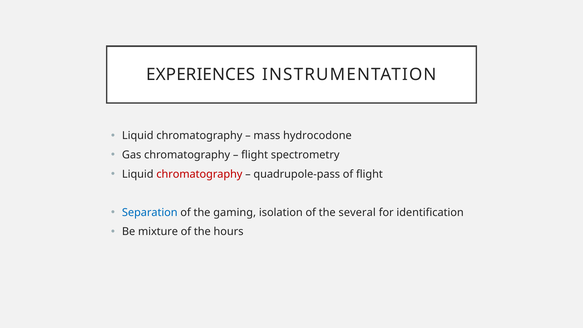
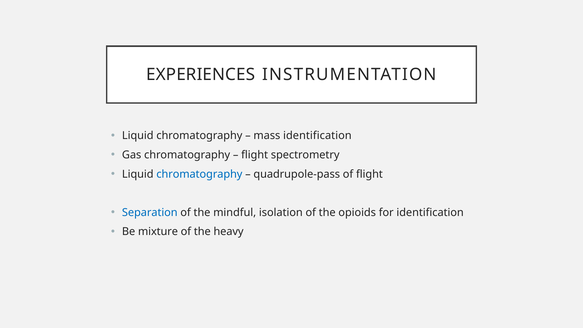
mass hydrocodone: hydrocodone -> identification
chromatography at (199, 174) colour: red -> blue
gaming: gaming -> mindful
several: several -> opioids
hours: hours -> heavy
